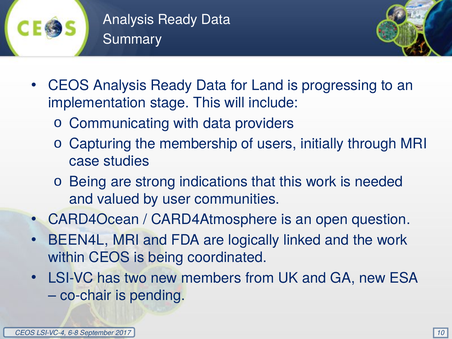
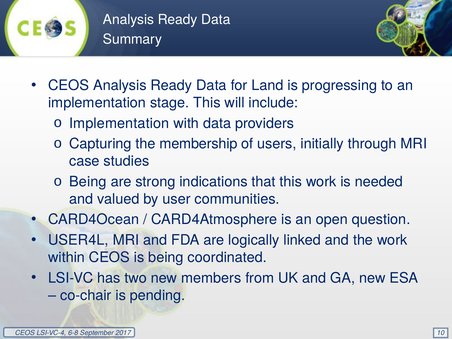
Communicating at (119, 123): Communicating -> Implementation
BEEN4L: BEEN4L -> USER4L
